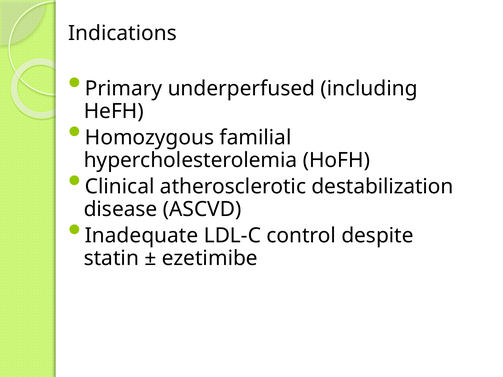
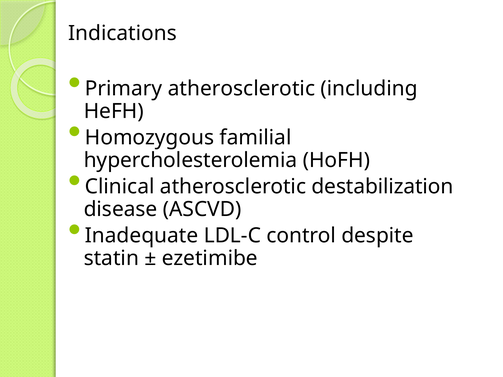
Primary underperfused: underperfused -> atherosclerotic
